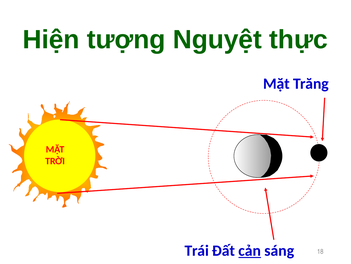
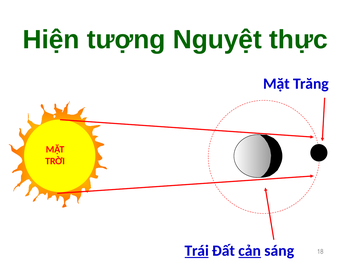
Trái underline: none -> present
